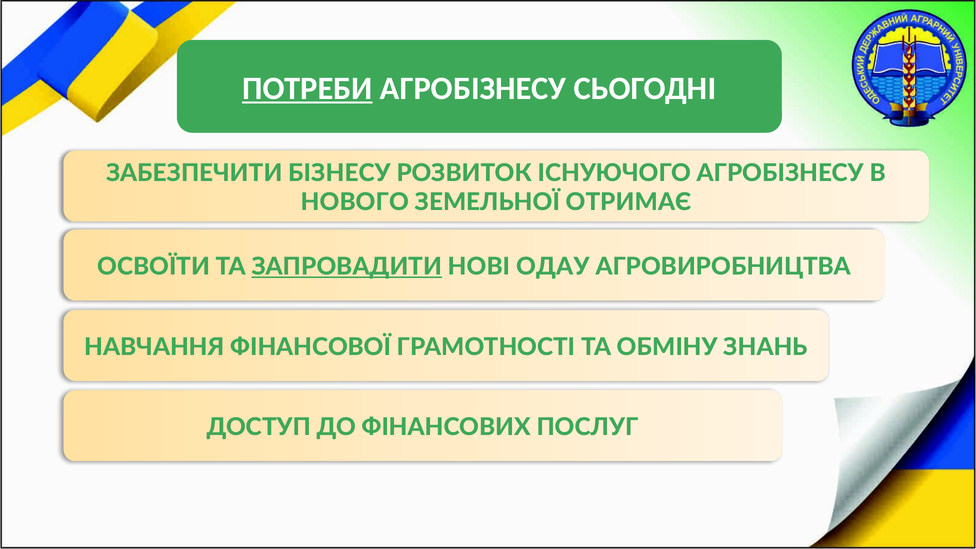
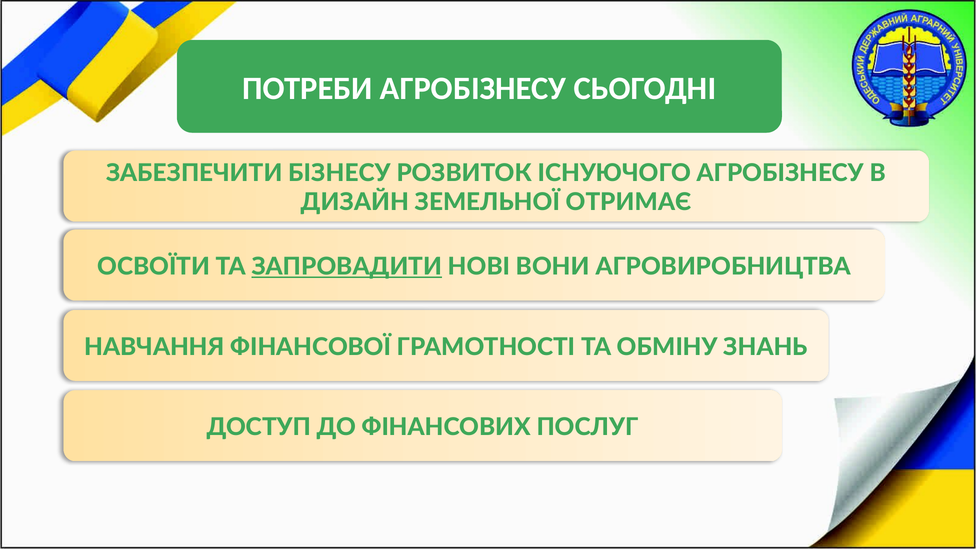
ПОТРЕБИ underline: present -> none
НОВОГО: НОВОГО -> ДИЗАЙН
ОДАУ: ОДАУ -> ВОНИ
